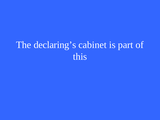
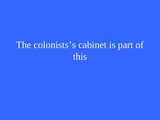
declaring’s: declaring’s -> colonists’s
